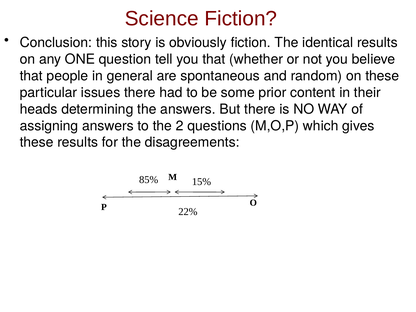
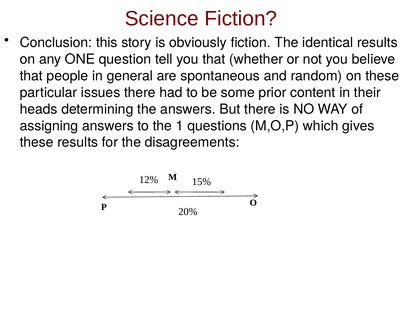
2: 2 -> 1
85%: 85% -> 12%
22%: 22% -> 20%
